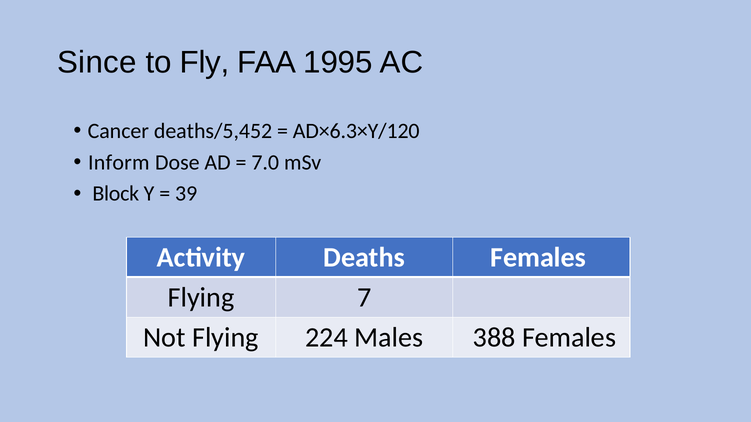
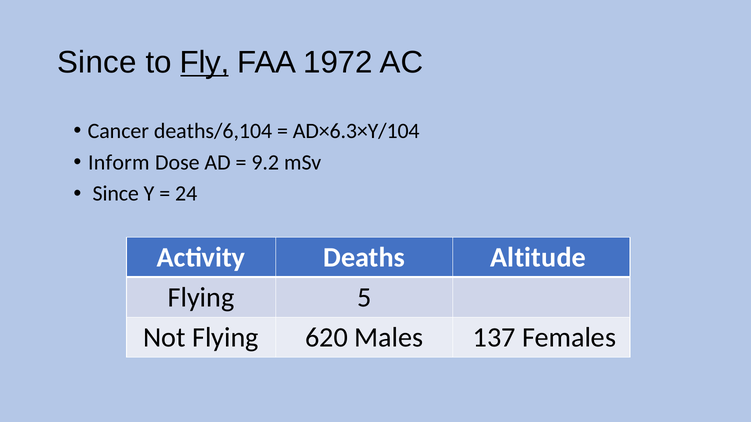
Fly underline: none -> present
1995: 1995 -> 1972
deaths/5,452: deaths/5,452 -> deaths/6,104
AD×6.3×Y/120: AD×6.3×Y/120 -> AD×6.3×Y/104
7.0: 7.0 -> 9.2
Block at (116, 194): Block -> Since
39: 39 -> 24
Deaths Females: Females -> Altitude
7: 7 -> 5
224: 224 -> 620
388: 388 -> 137
